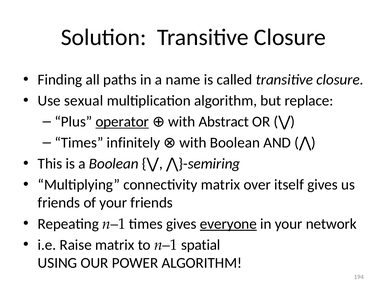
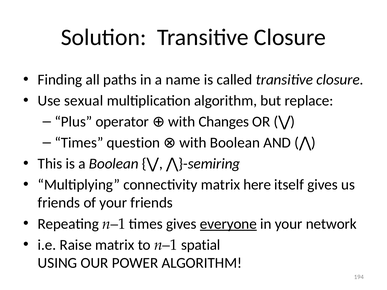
operator underline: present -> none
Abstract: Abstract -> Changes
infinitely: infinitely -> question
over: over -> here
